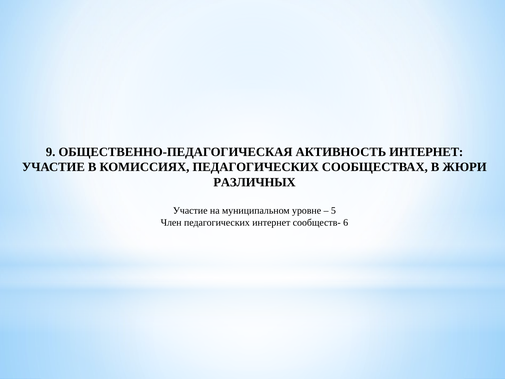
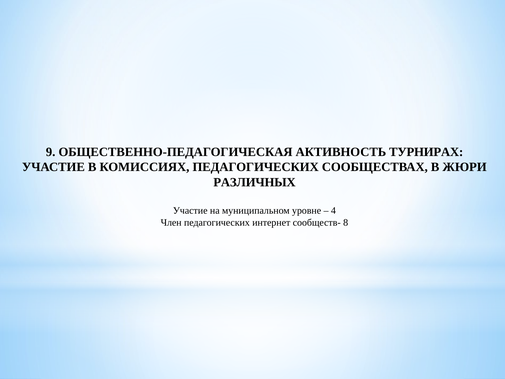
АКТИВНОСТЬ ИНТЕРНЕТ: ИНТЕРНЕТ -> ТУРНИРАХ
5: 5 -> 4
6: 6 -> 8
